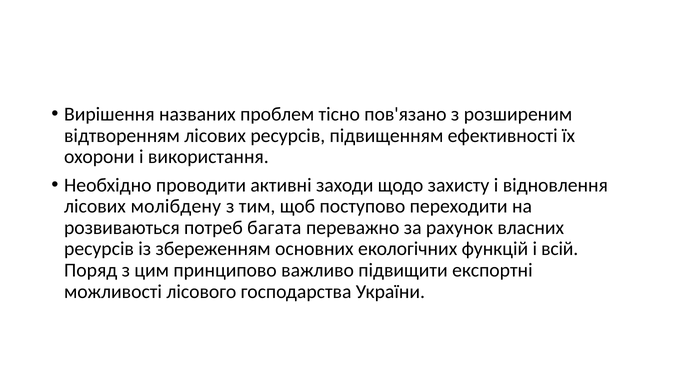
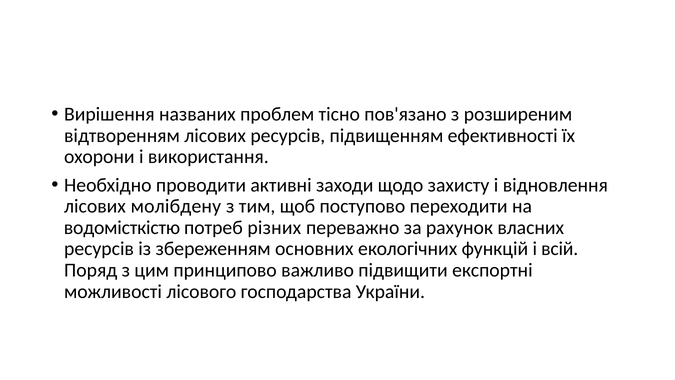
розвиваються: розвиваються -> водомісткістю
багата: багата -> різних
